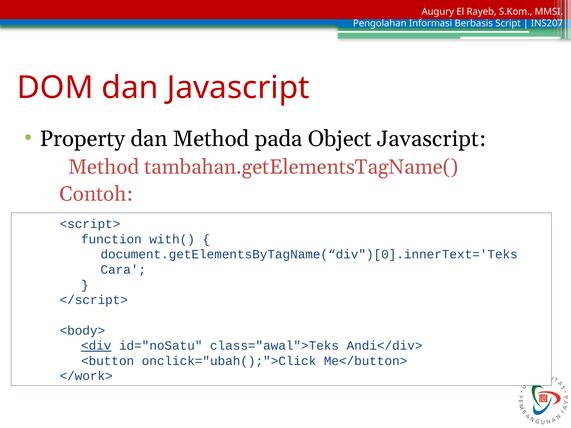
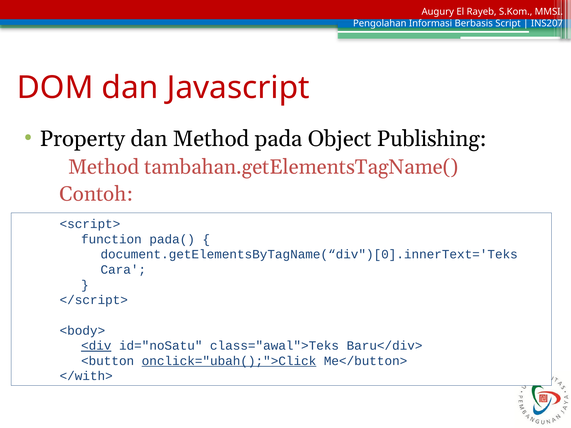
Object Javascript: Javascript -> Publishing
with(: with( -> pada(
Andi</div>: Andi</div> -> Baru</div>
onclick="ubah();">Click underline: none -> present
</work>: </work> -> </with>
